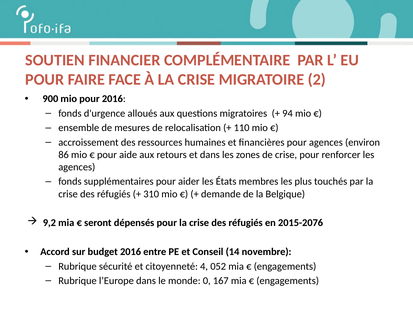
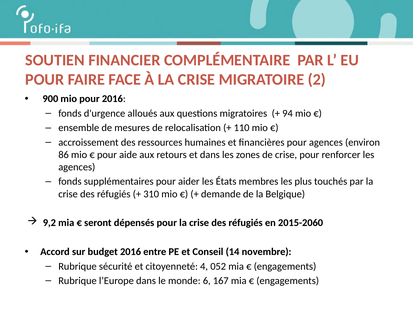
2015-2076: 2015-2076 -> 2015-2060
0: 0 -> 6
